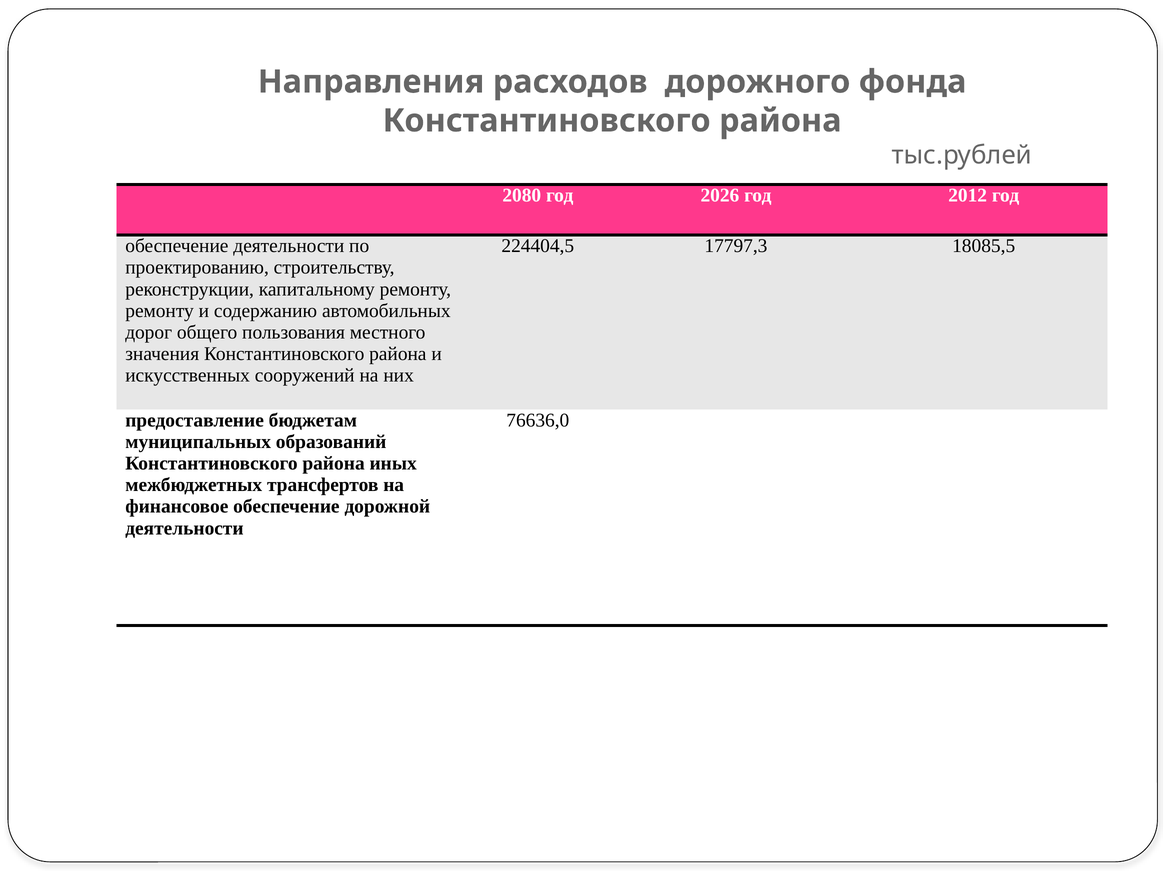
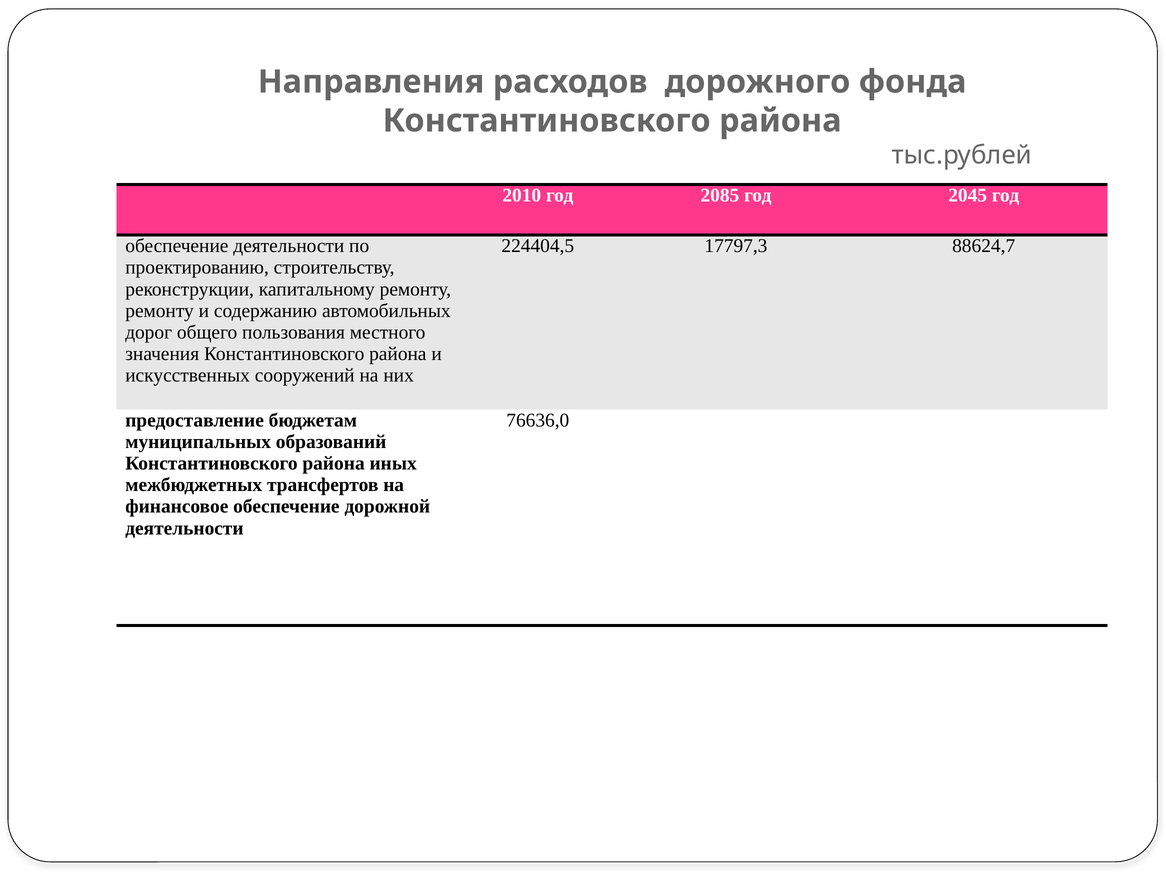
2080: 2080 -> 2010
2026: 2026 -> 2085
2012: 2012 -> 2045
18085,5: 18085,5 -> 88624,7
